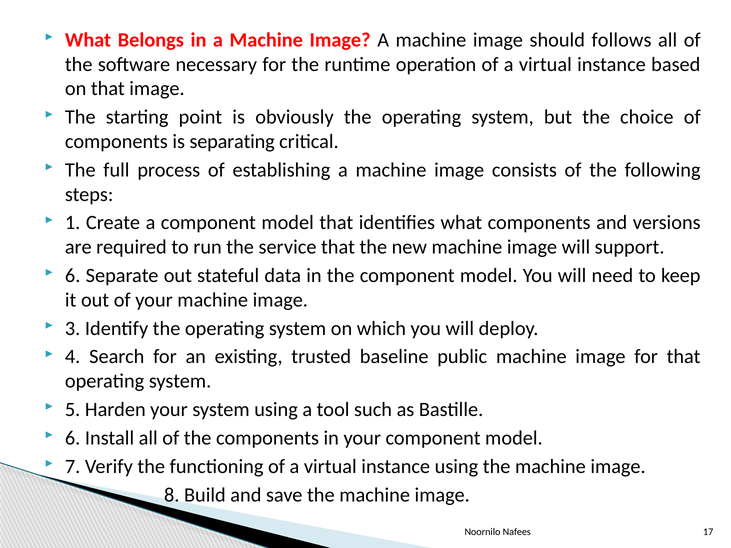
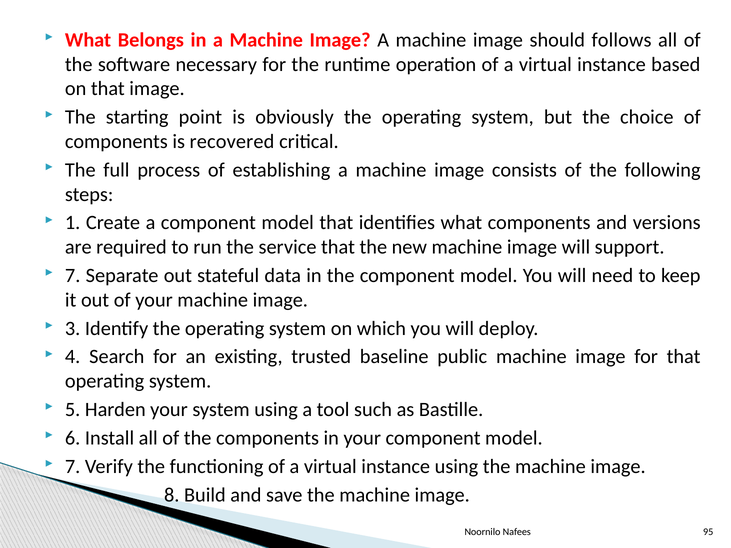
separating: separating -> recovered
6 at (73, 276): 6 -> 7
17: 17 -> 95
